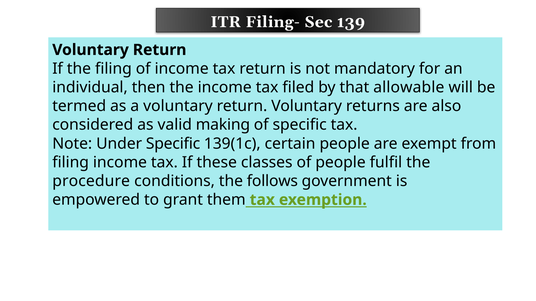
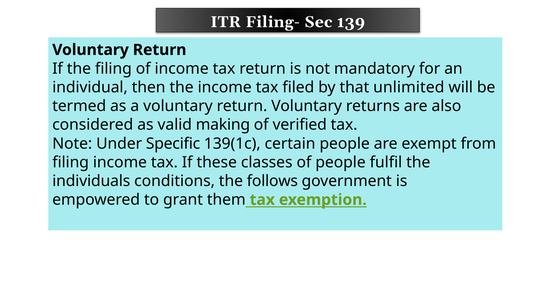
allowable: allowable -> unlimited
of specific: specific -> verified
procedure: procedure -> individuals
